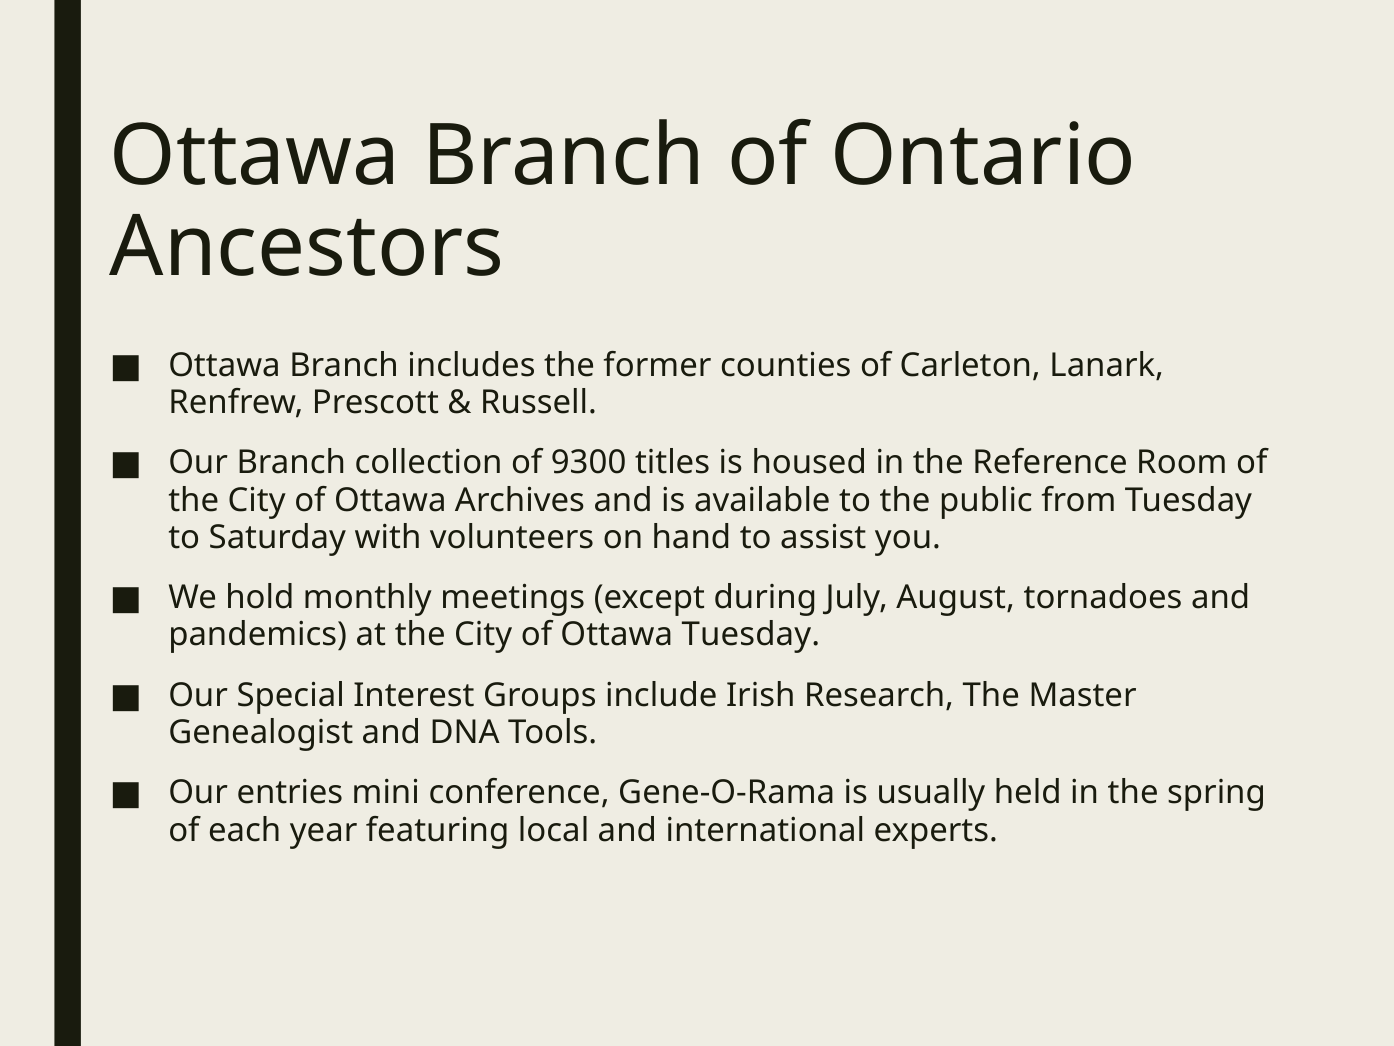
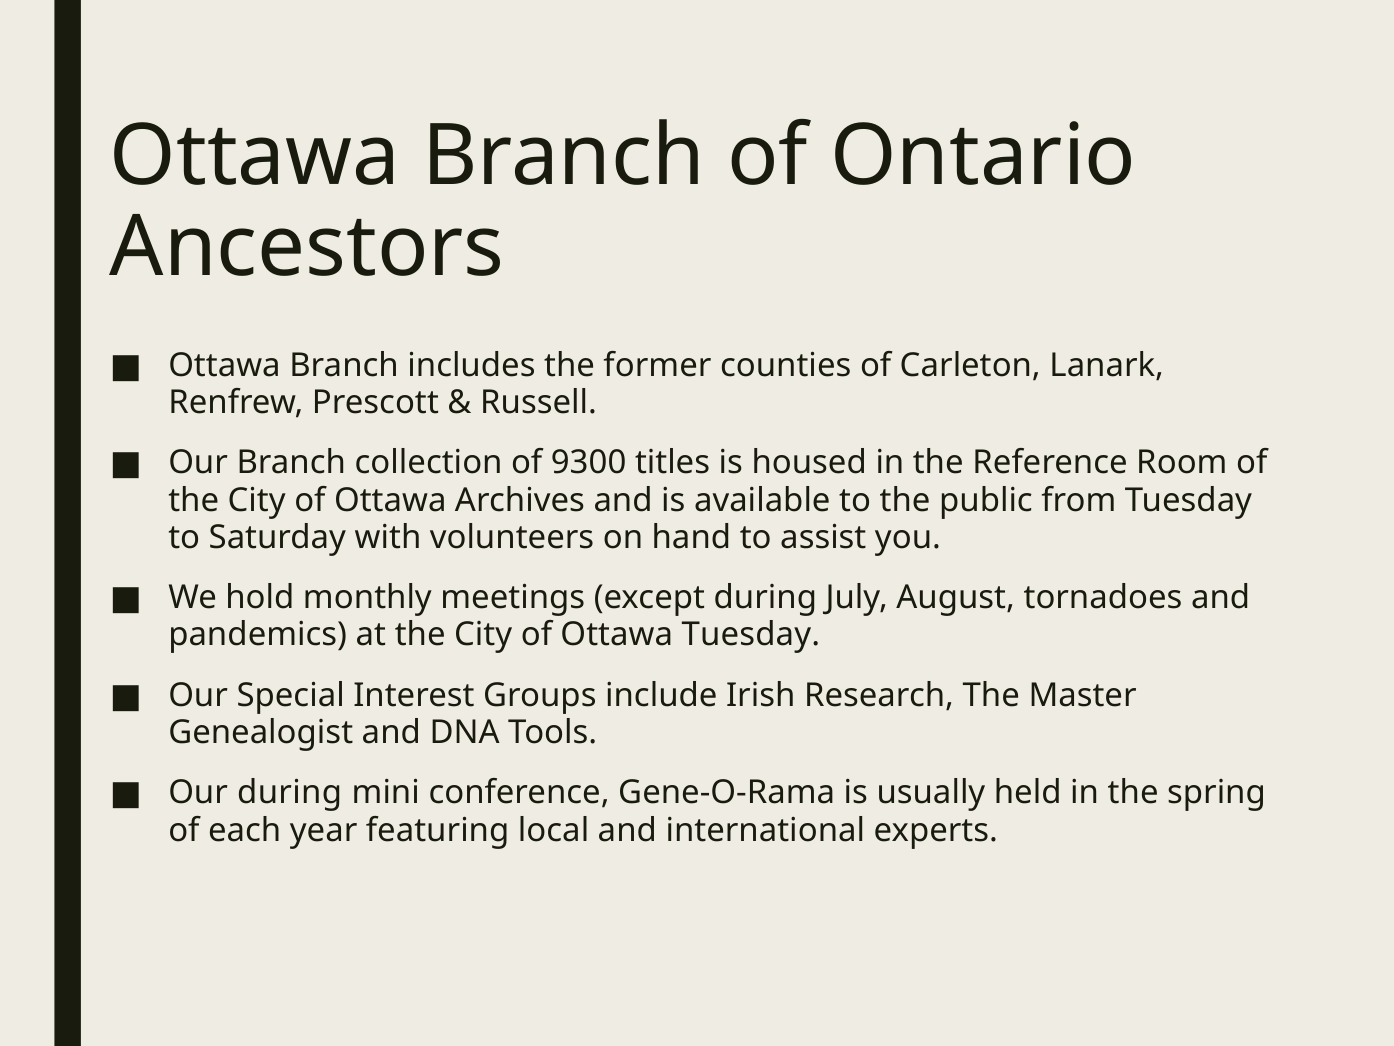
Our entries: entries -> during
